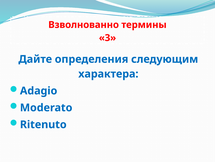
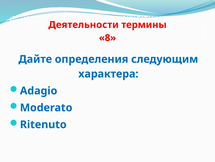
Взволнованно: Взволнованно -> Деятельности
3: 3 -> 8
